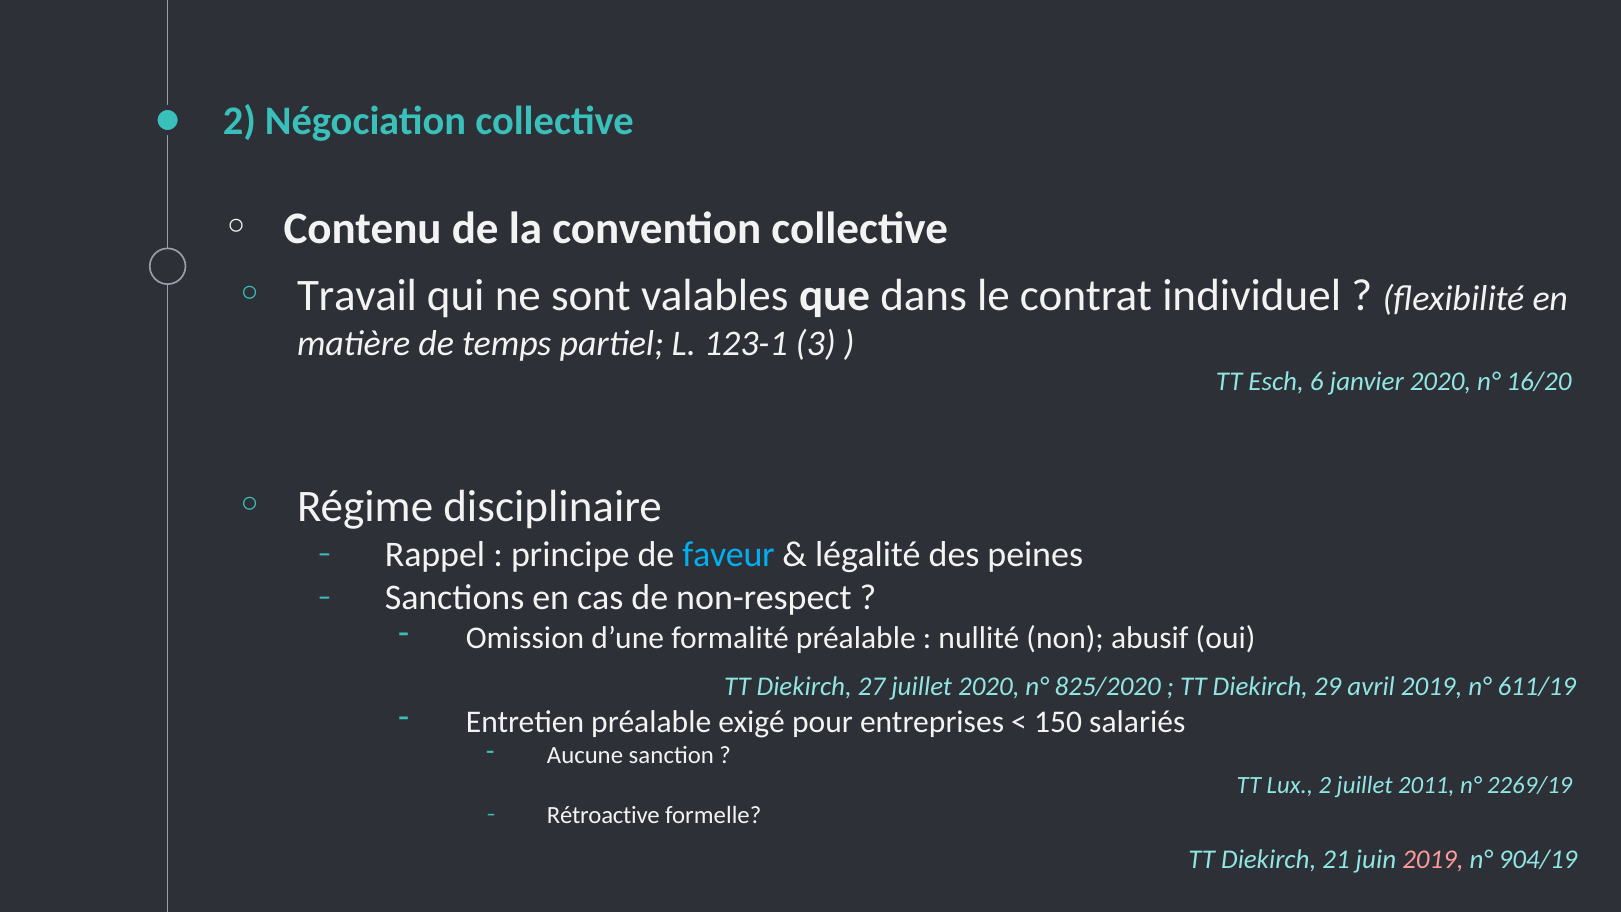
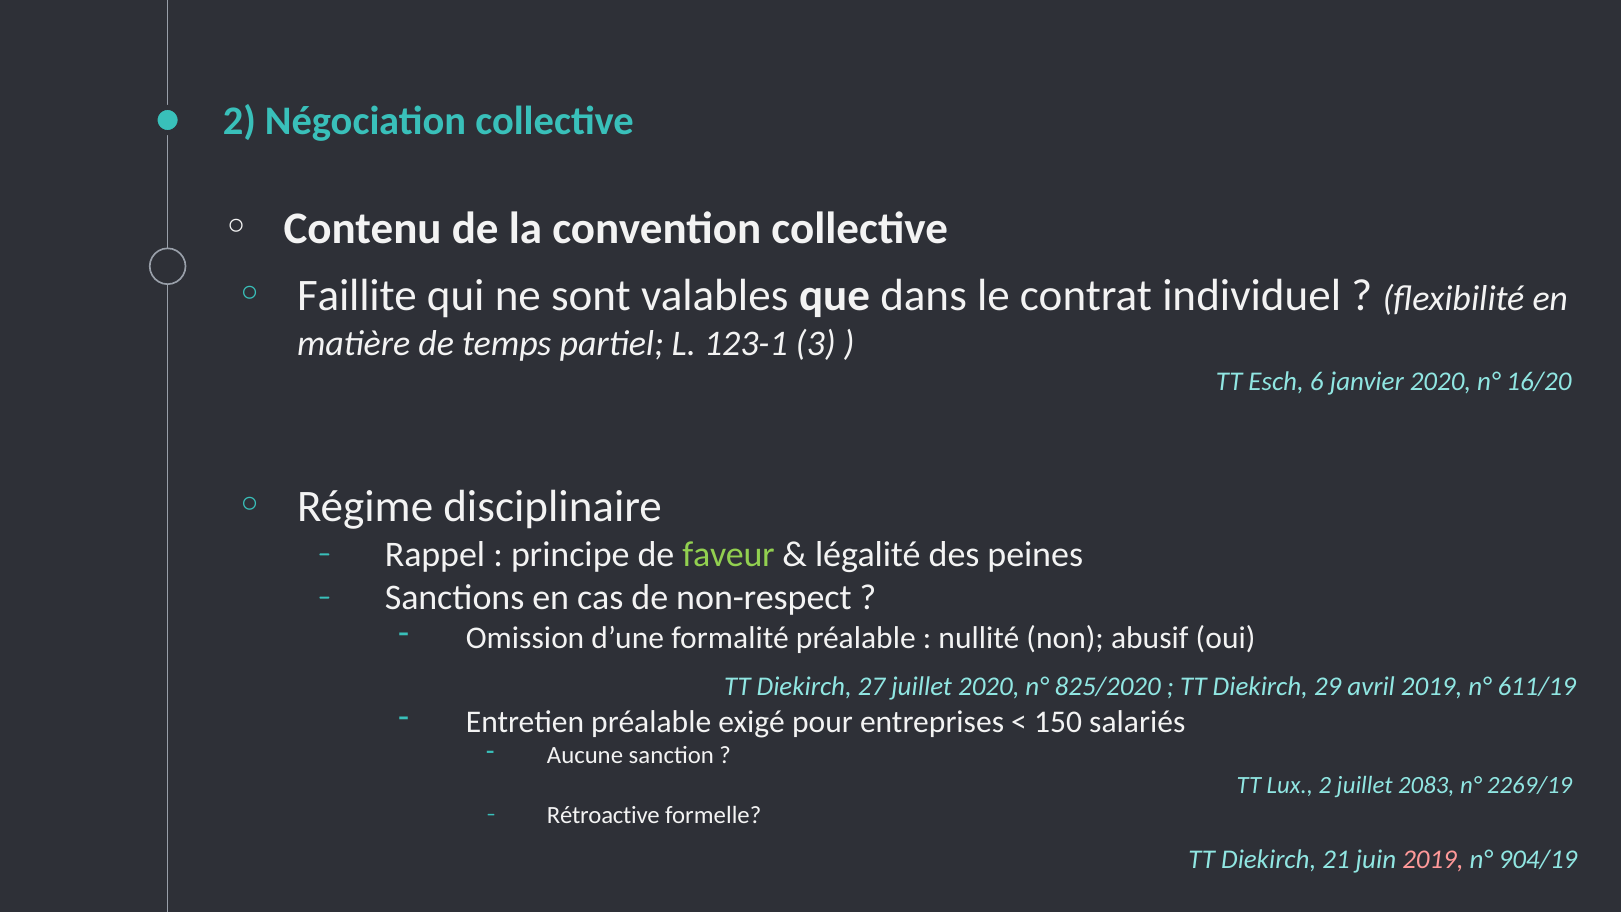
Travail: Travail -> Faillite
faveur colour: light blue -> light green
2011: 2011 -> 2083
